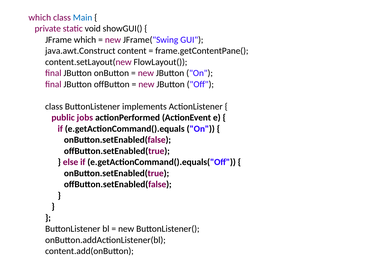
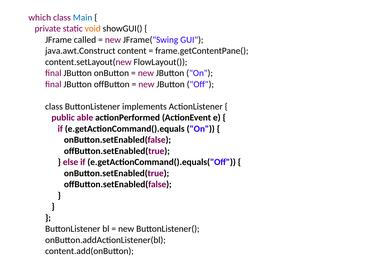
void colour: black -> orange
JFrame which: which -> called
jobs: jobs -> able
